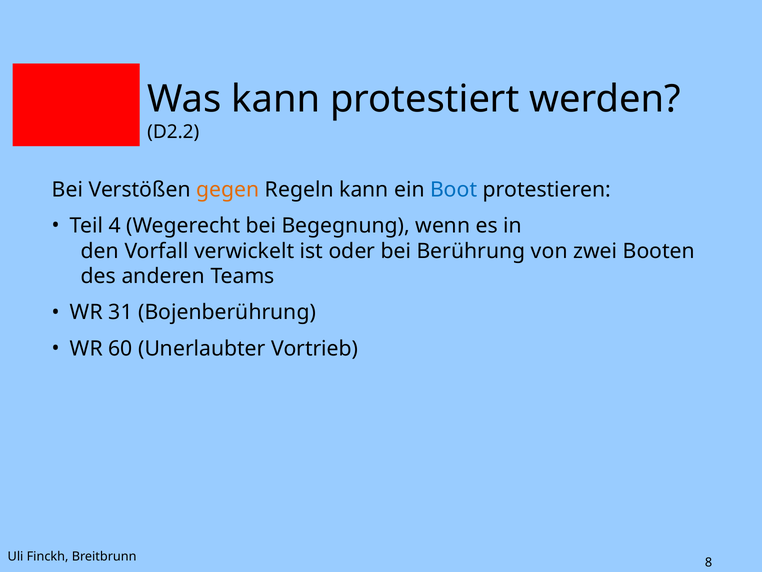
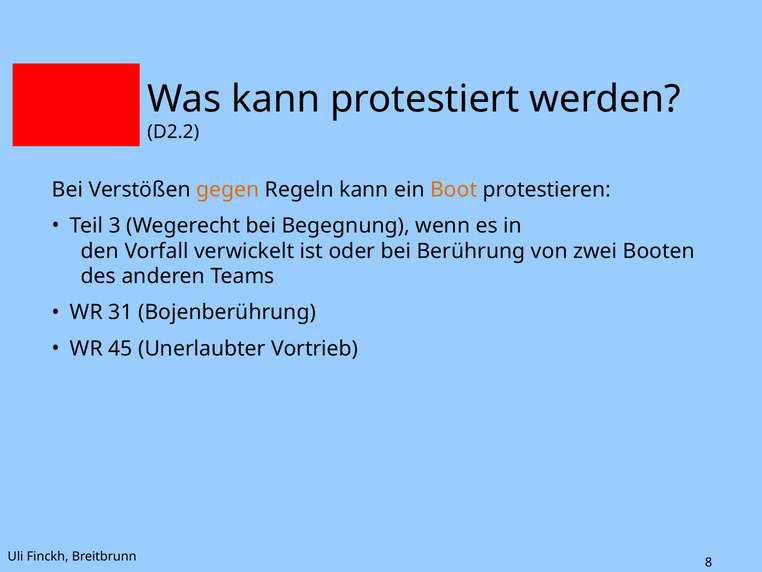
Boot colour: blue -> orange
4: 4 -> 3
60: 60 -> 45
